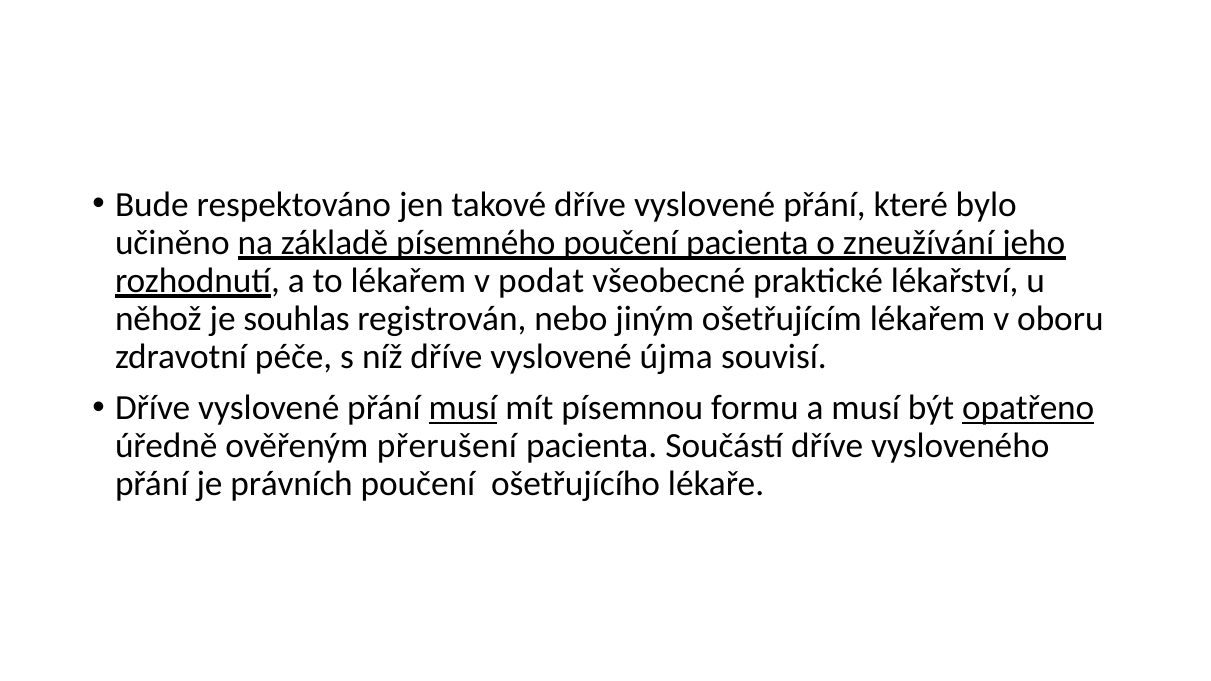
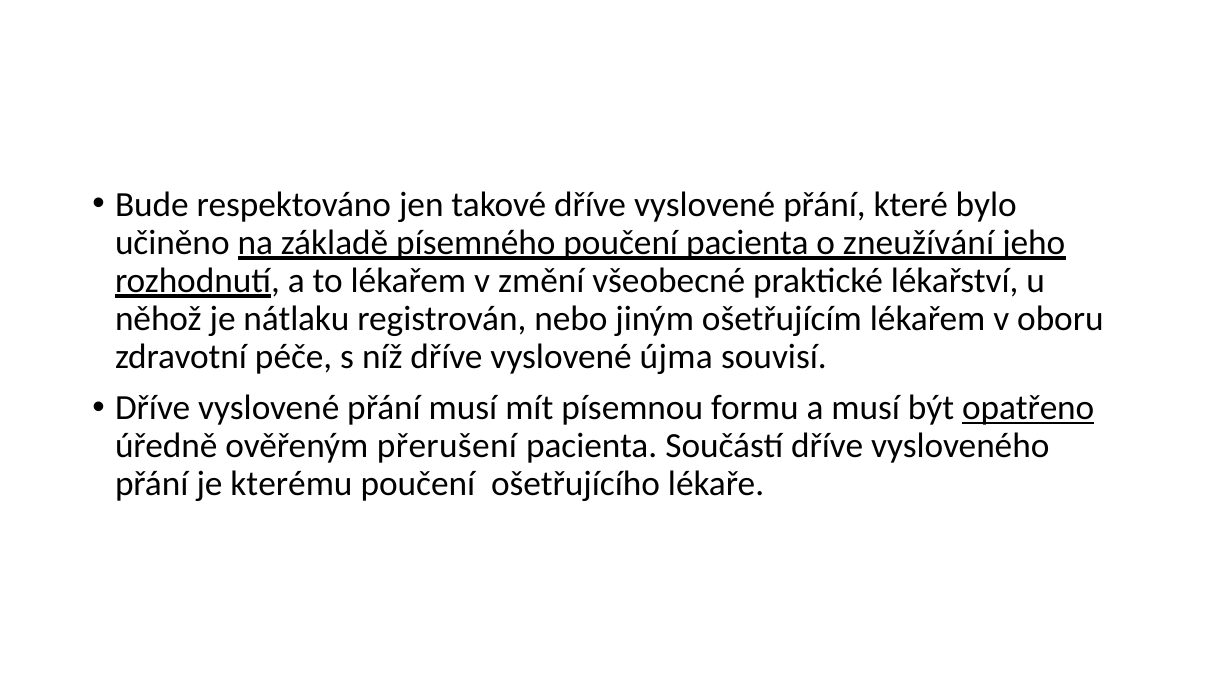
podat: podat -> změní
souhlas: souhlas -> nátlaku
musí at (463, 408) underline: present -> none
právních: právních -> kterému
